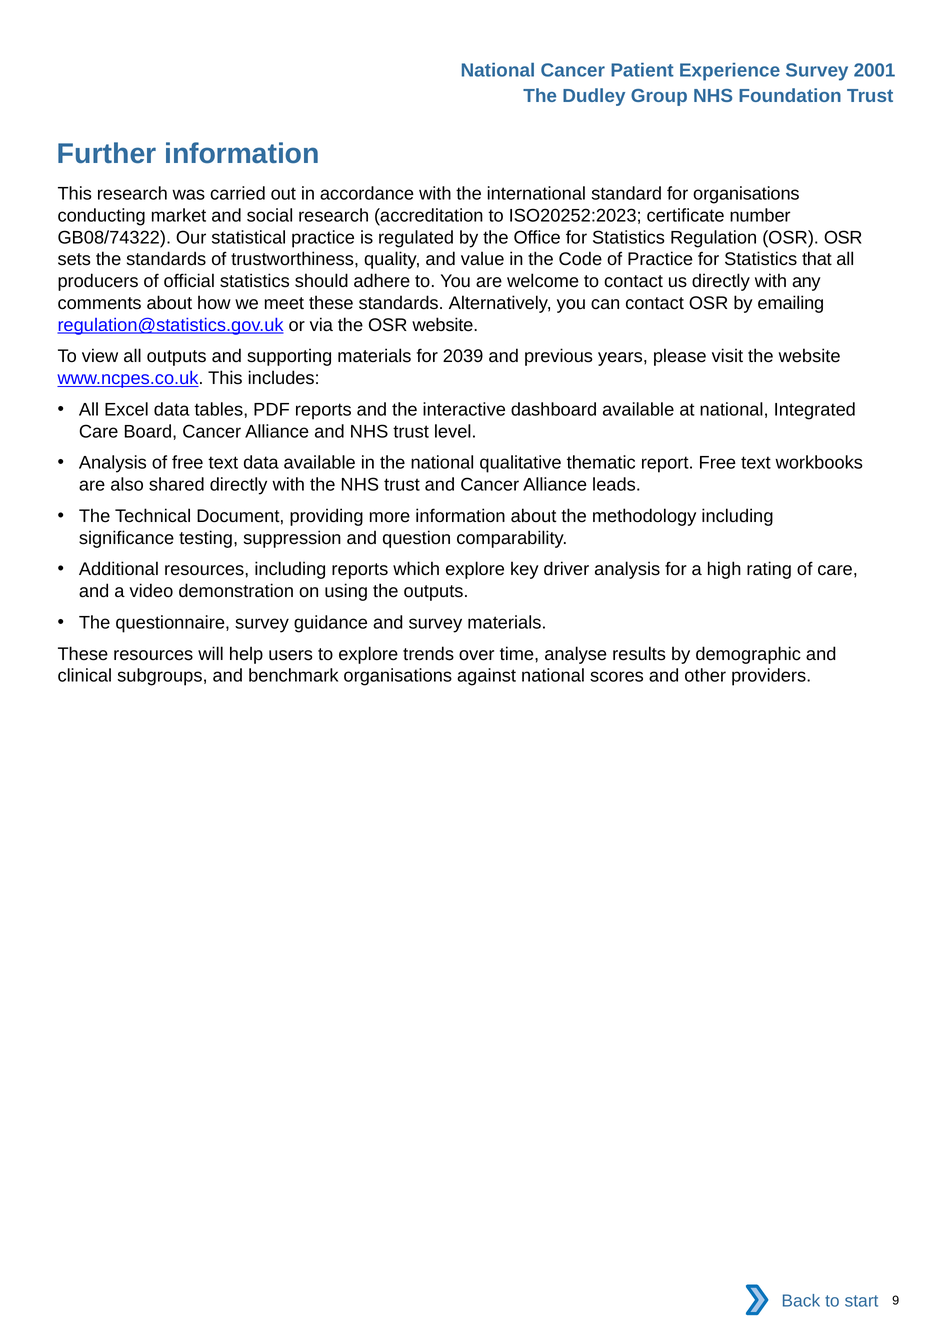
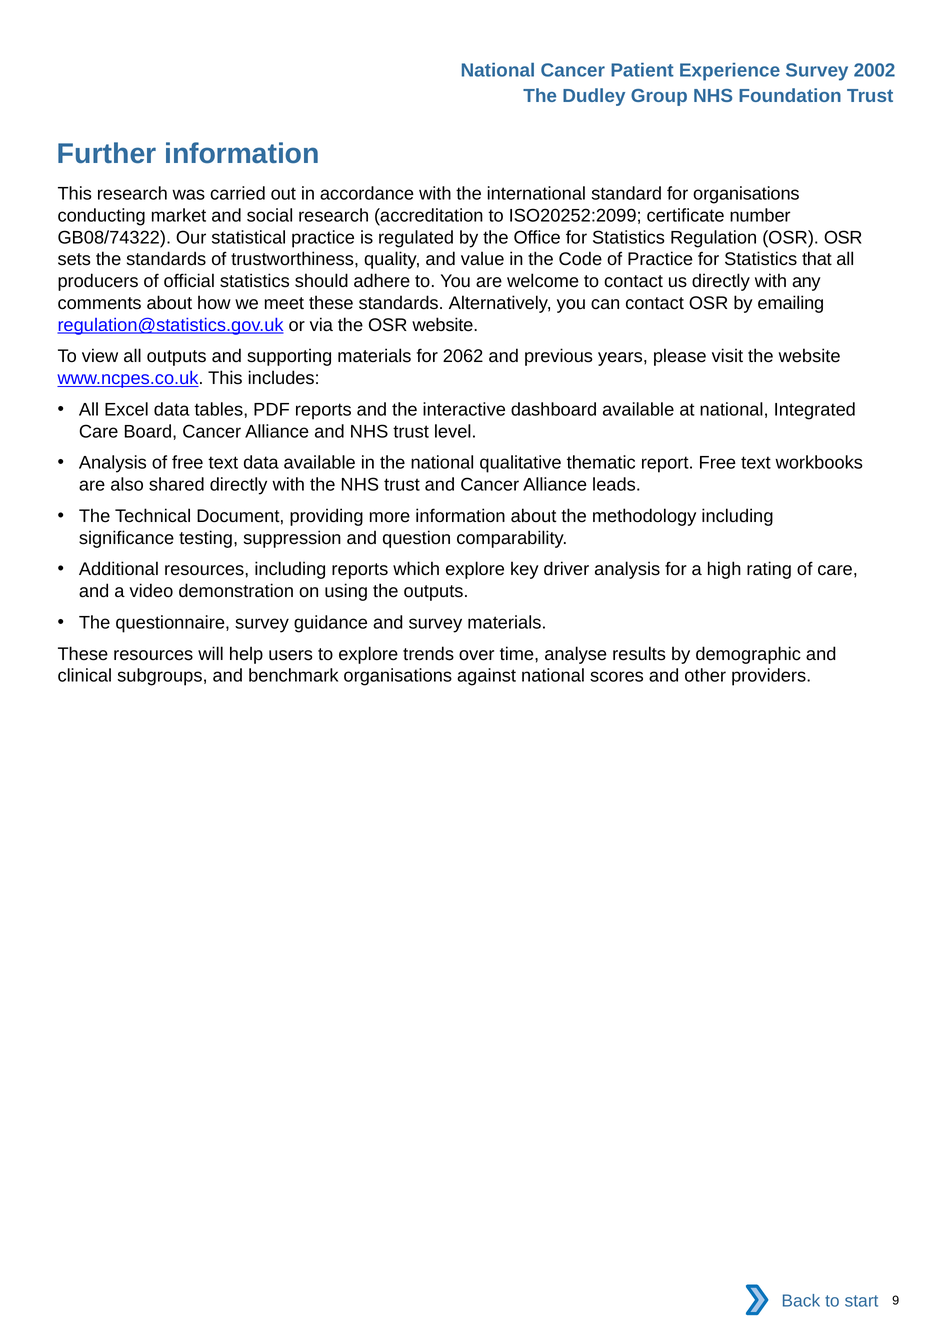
2001: 2001 -> 2002
ISO20252:2023: ISO20252:2023 -> ISO20252:2099
2039: 2039 -> 2062
